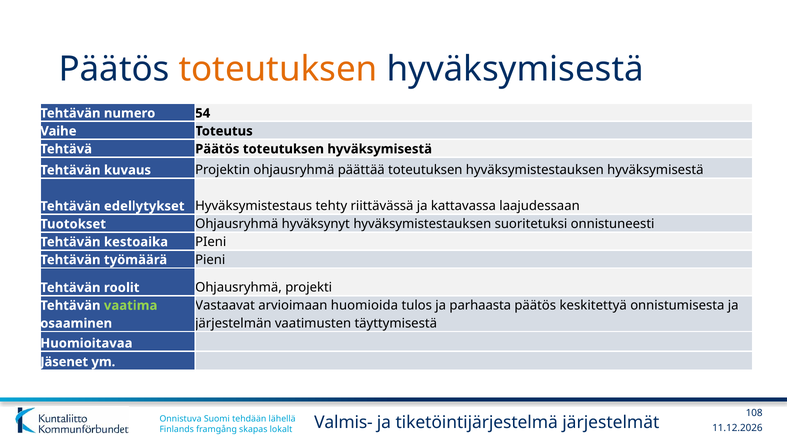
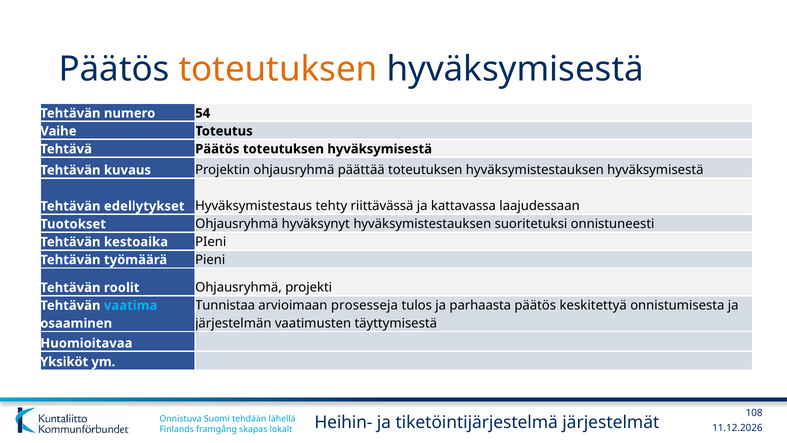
Vastaavat: Vastaavat -> Tunnistaa
huomioida: huomioida -> prosesseja
vaatima colour: light green -> light blue
Jäsenet: Jäsenet -> Yksiköt
Valmis-: Valmis- -> Heihin-
